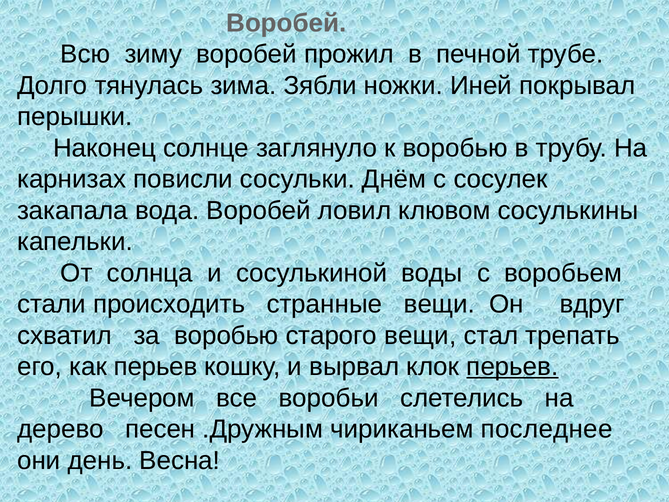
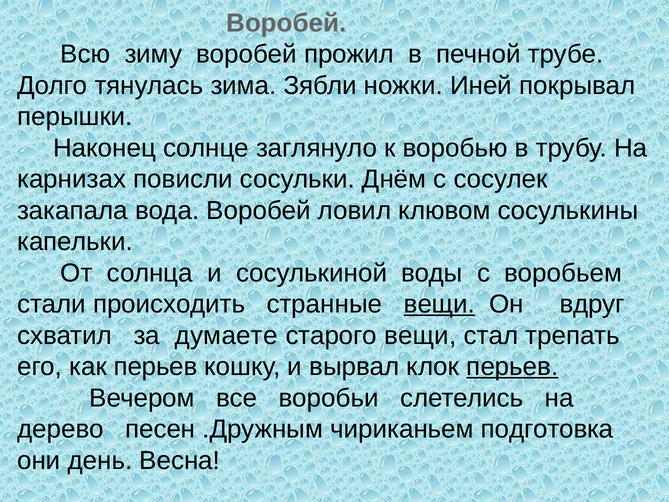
вещи at (439, 304) underline: none -> present
за воробью: воробью -> думаете
последнее: последнее -> подготовка
